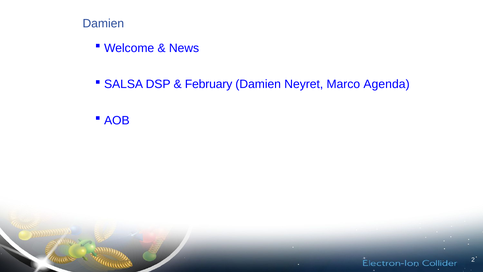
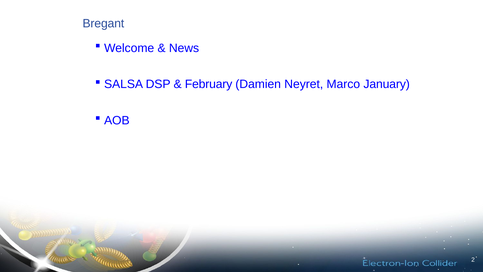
Damien at (103, 24): Damien -> Bregant
Agenda: Agenda -> January
